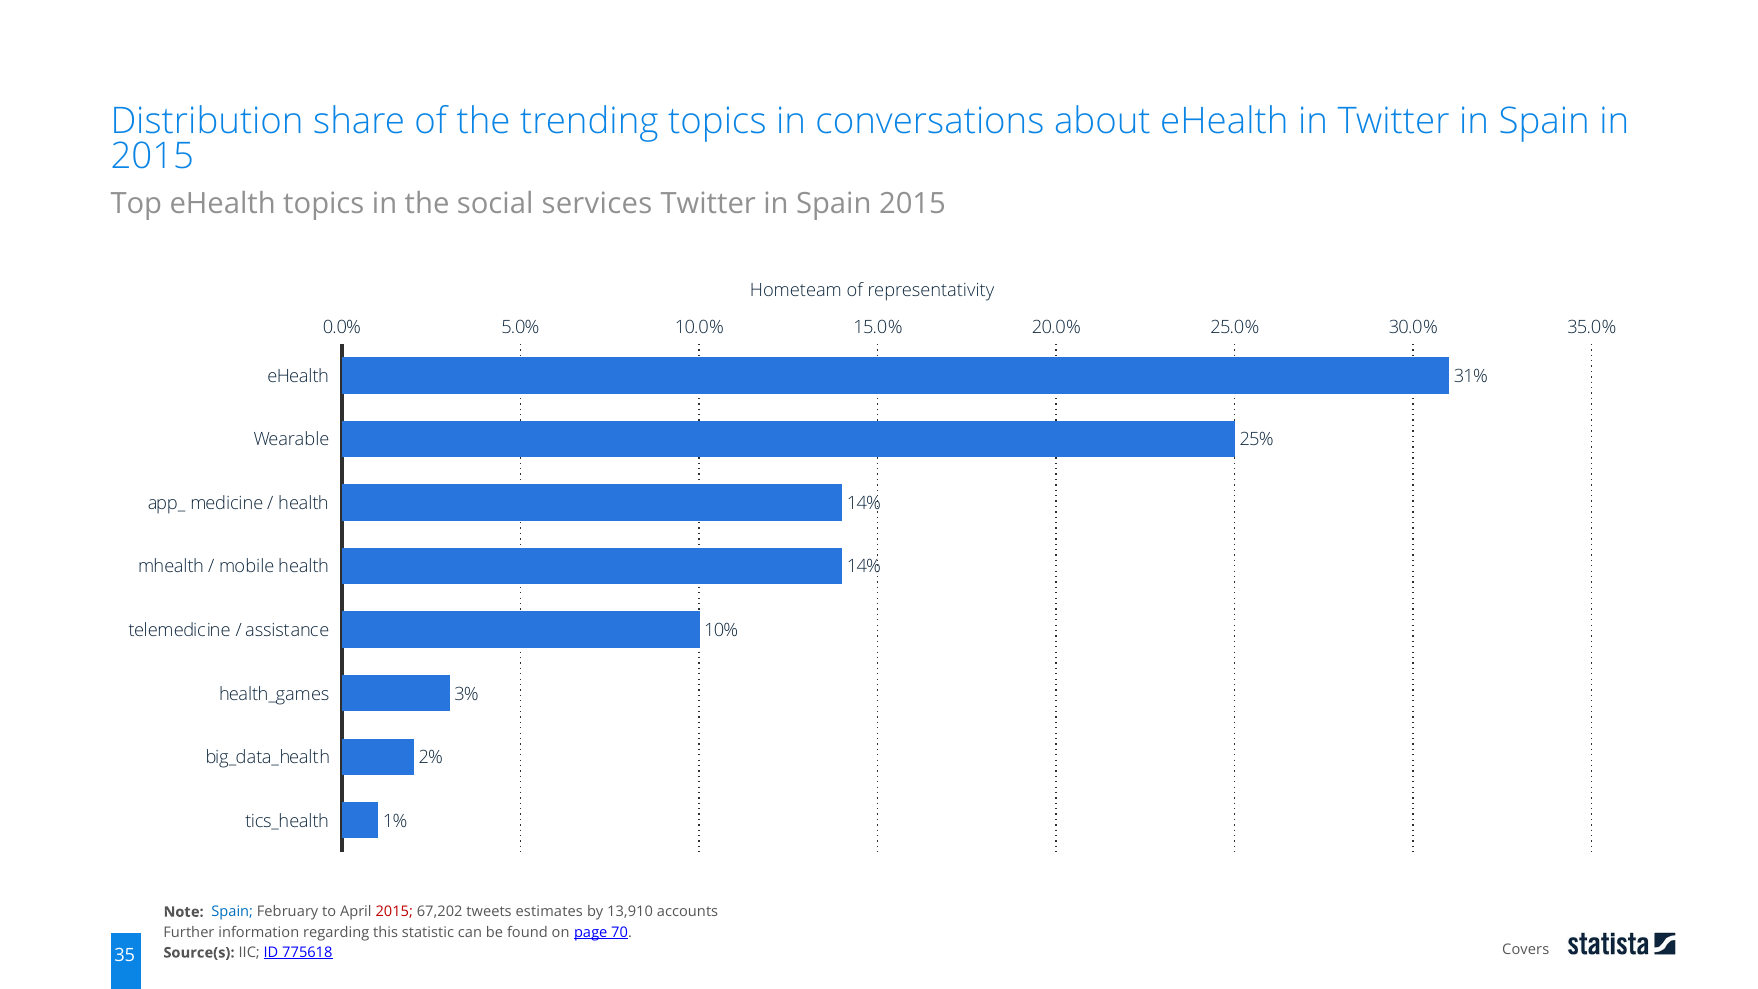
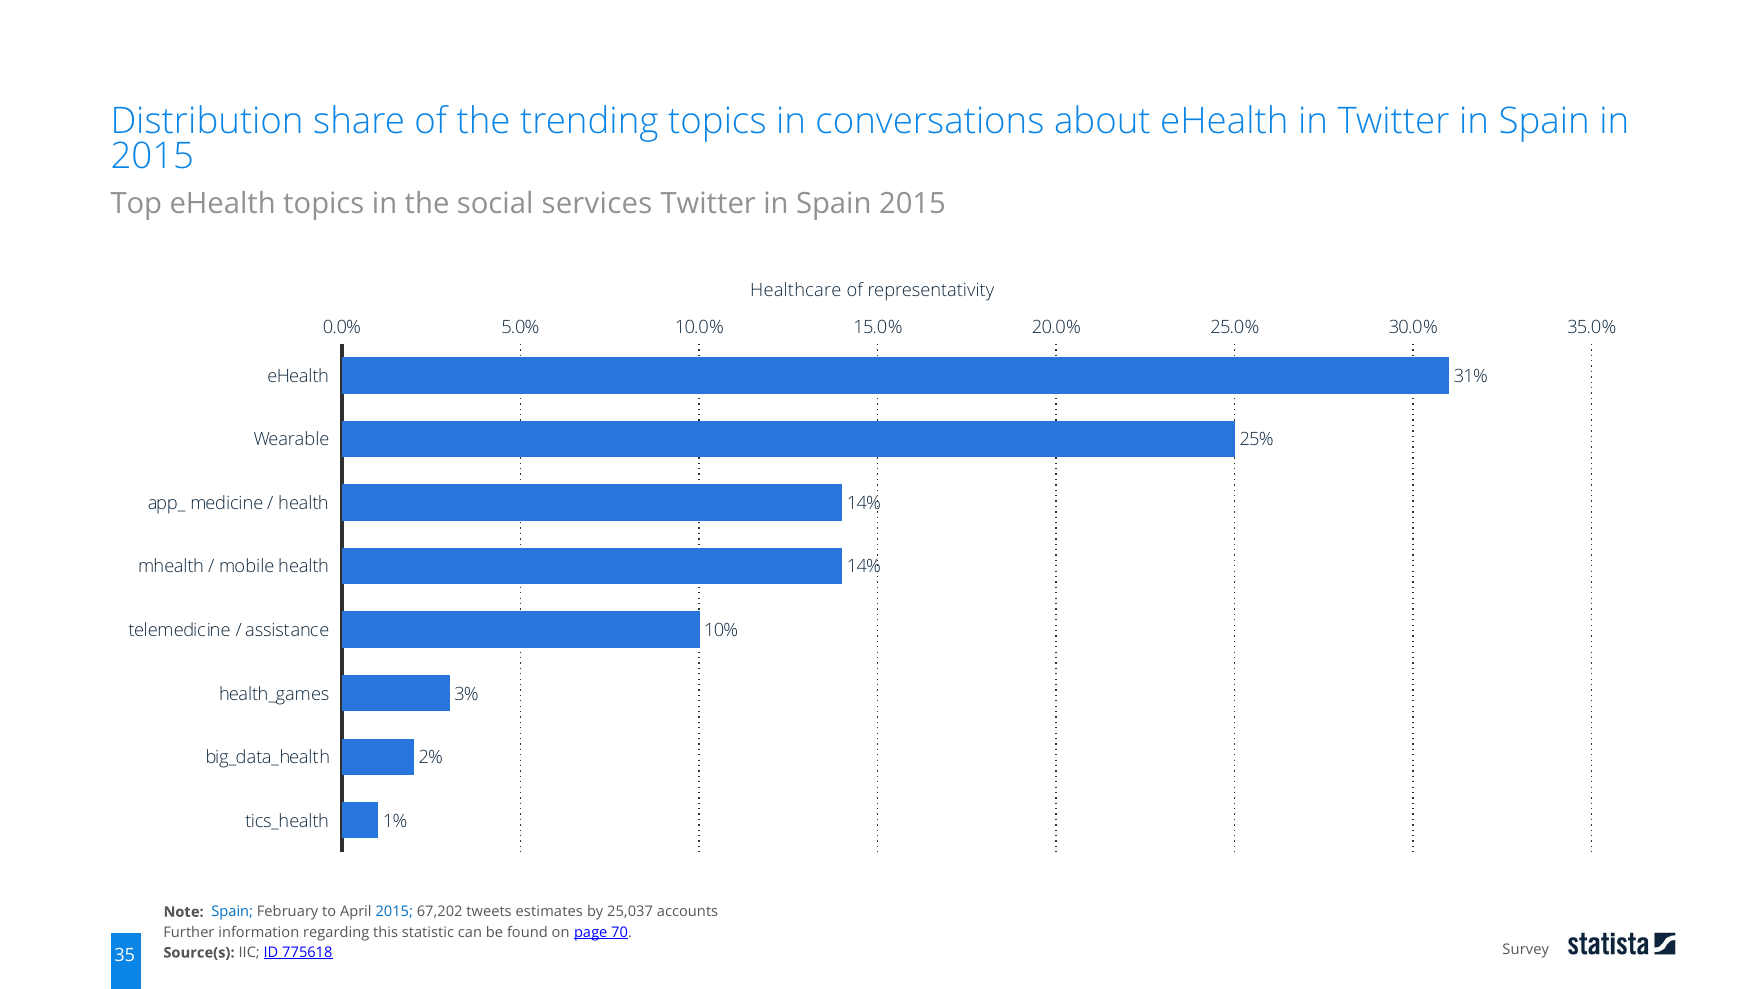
Hometeam: Hometeam -> Healthcare
2015 at (394, 912) colour: red -> blue
13,910: 13,910 -> 25,037
Covers: Covers -> Survey
